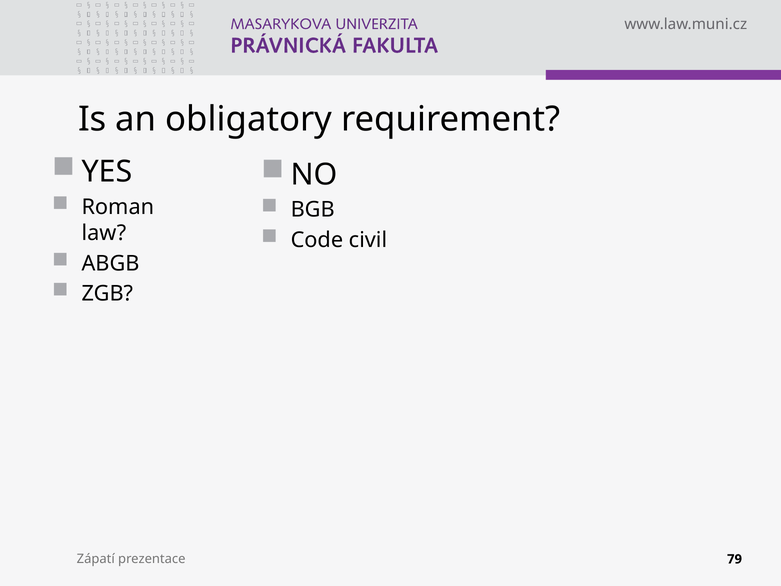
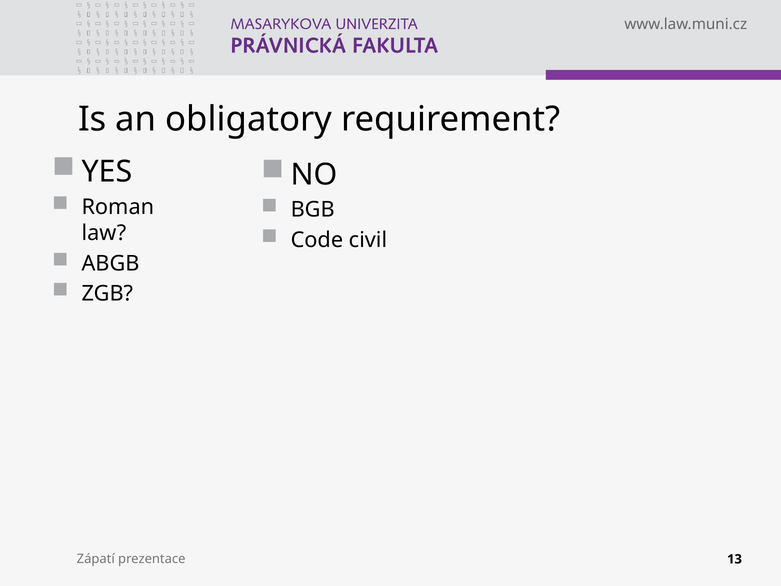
79: 79 -> 13
